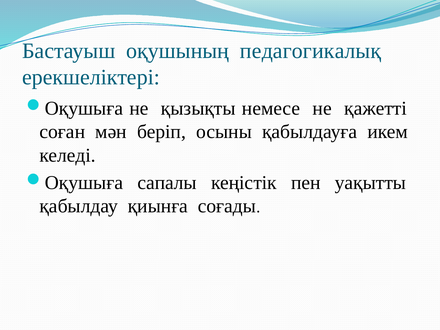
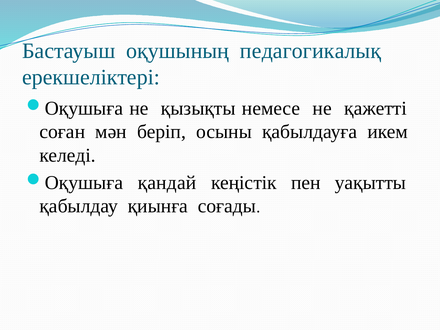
сапалы: сапалы -> қандай
